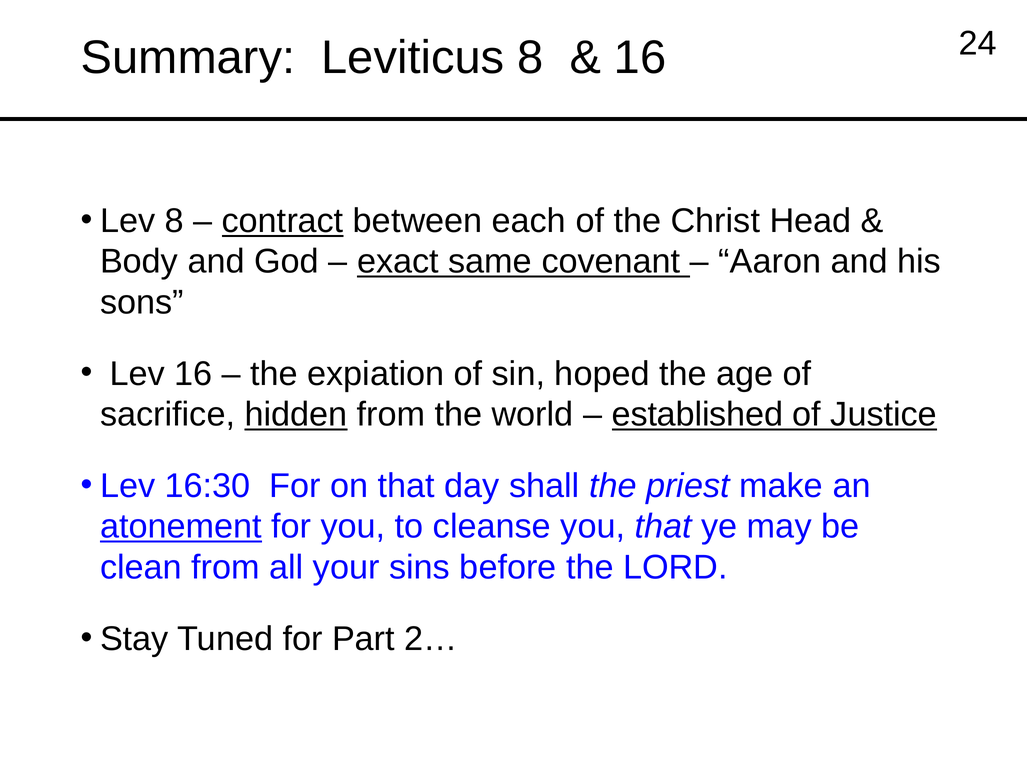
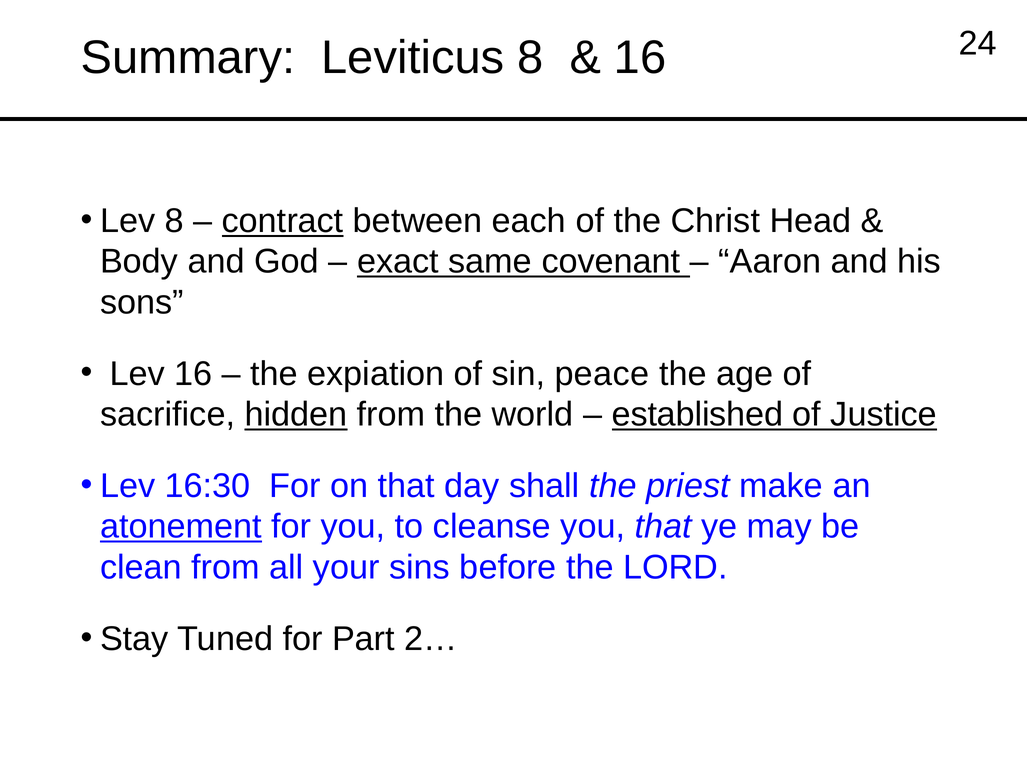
hoped: hoped -> peace
